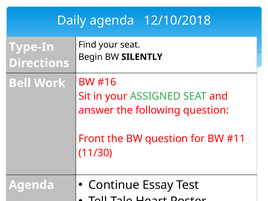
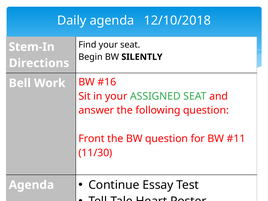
Type-In: Type-In -> Stem-In
